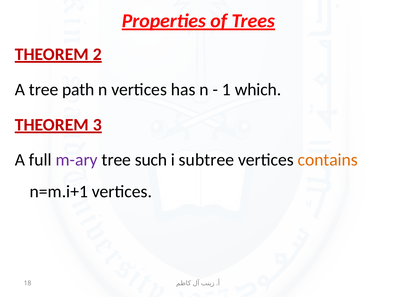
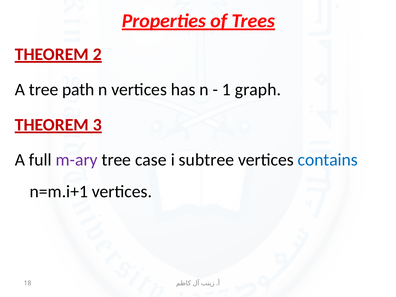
which: which -> graph
such: such -> case
contains colour: orange -> blue
